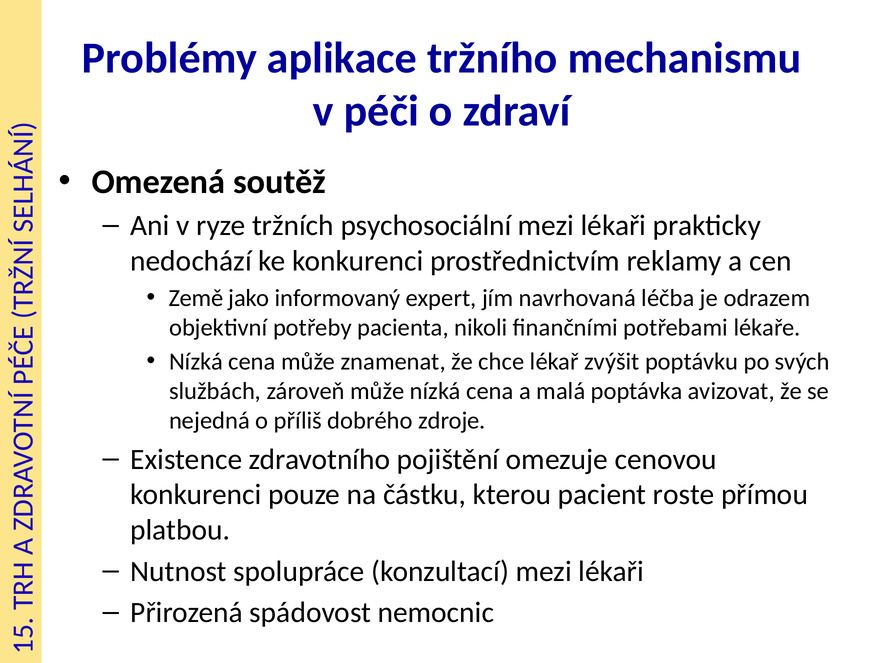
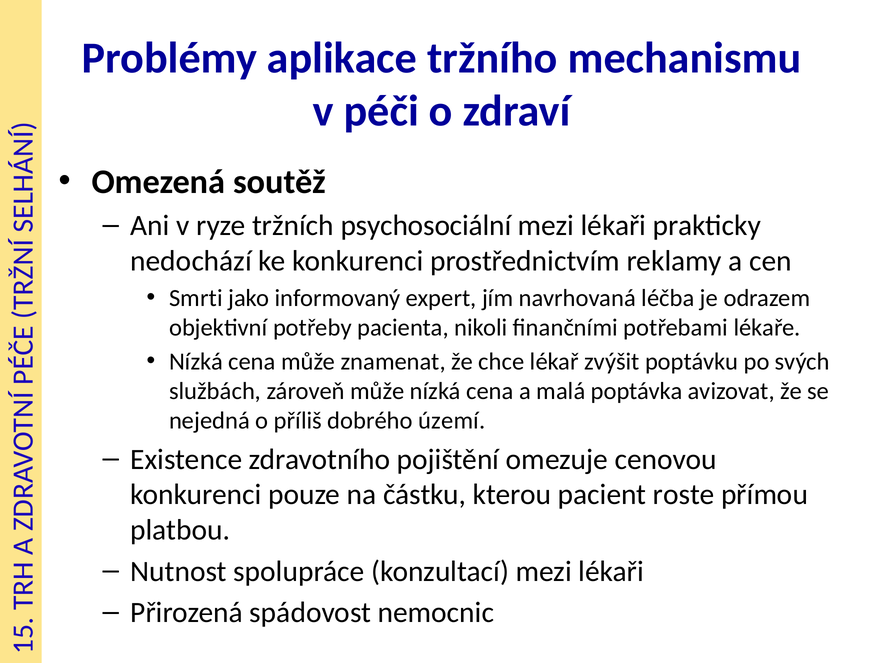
Země: Země -> Smrti
zdroje: zdroje -> území
